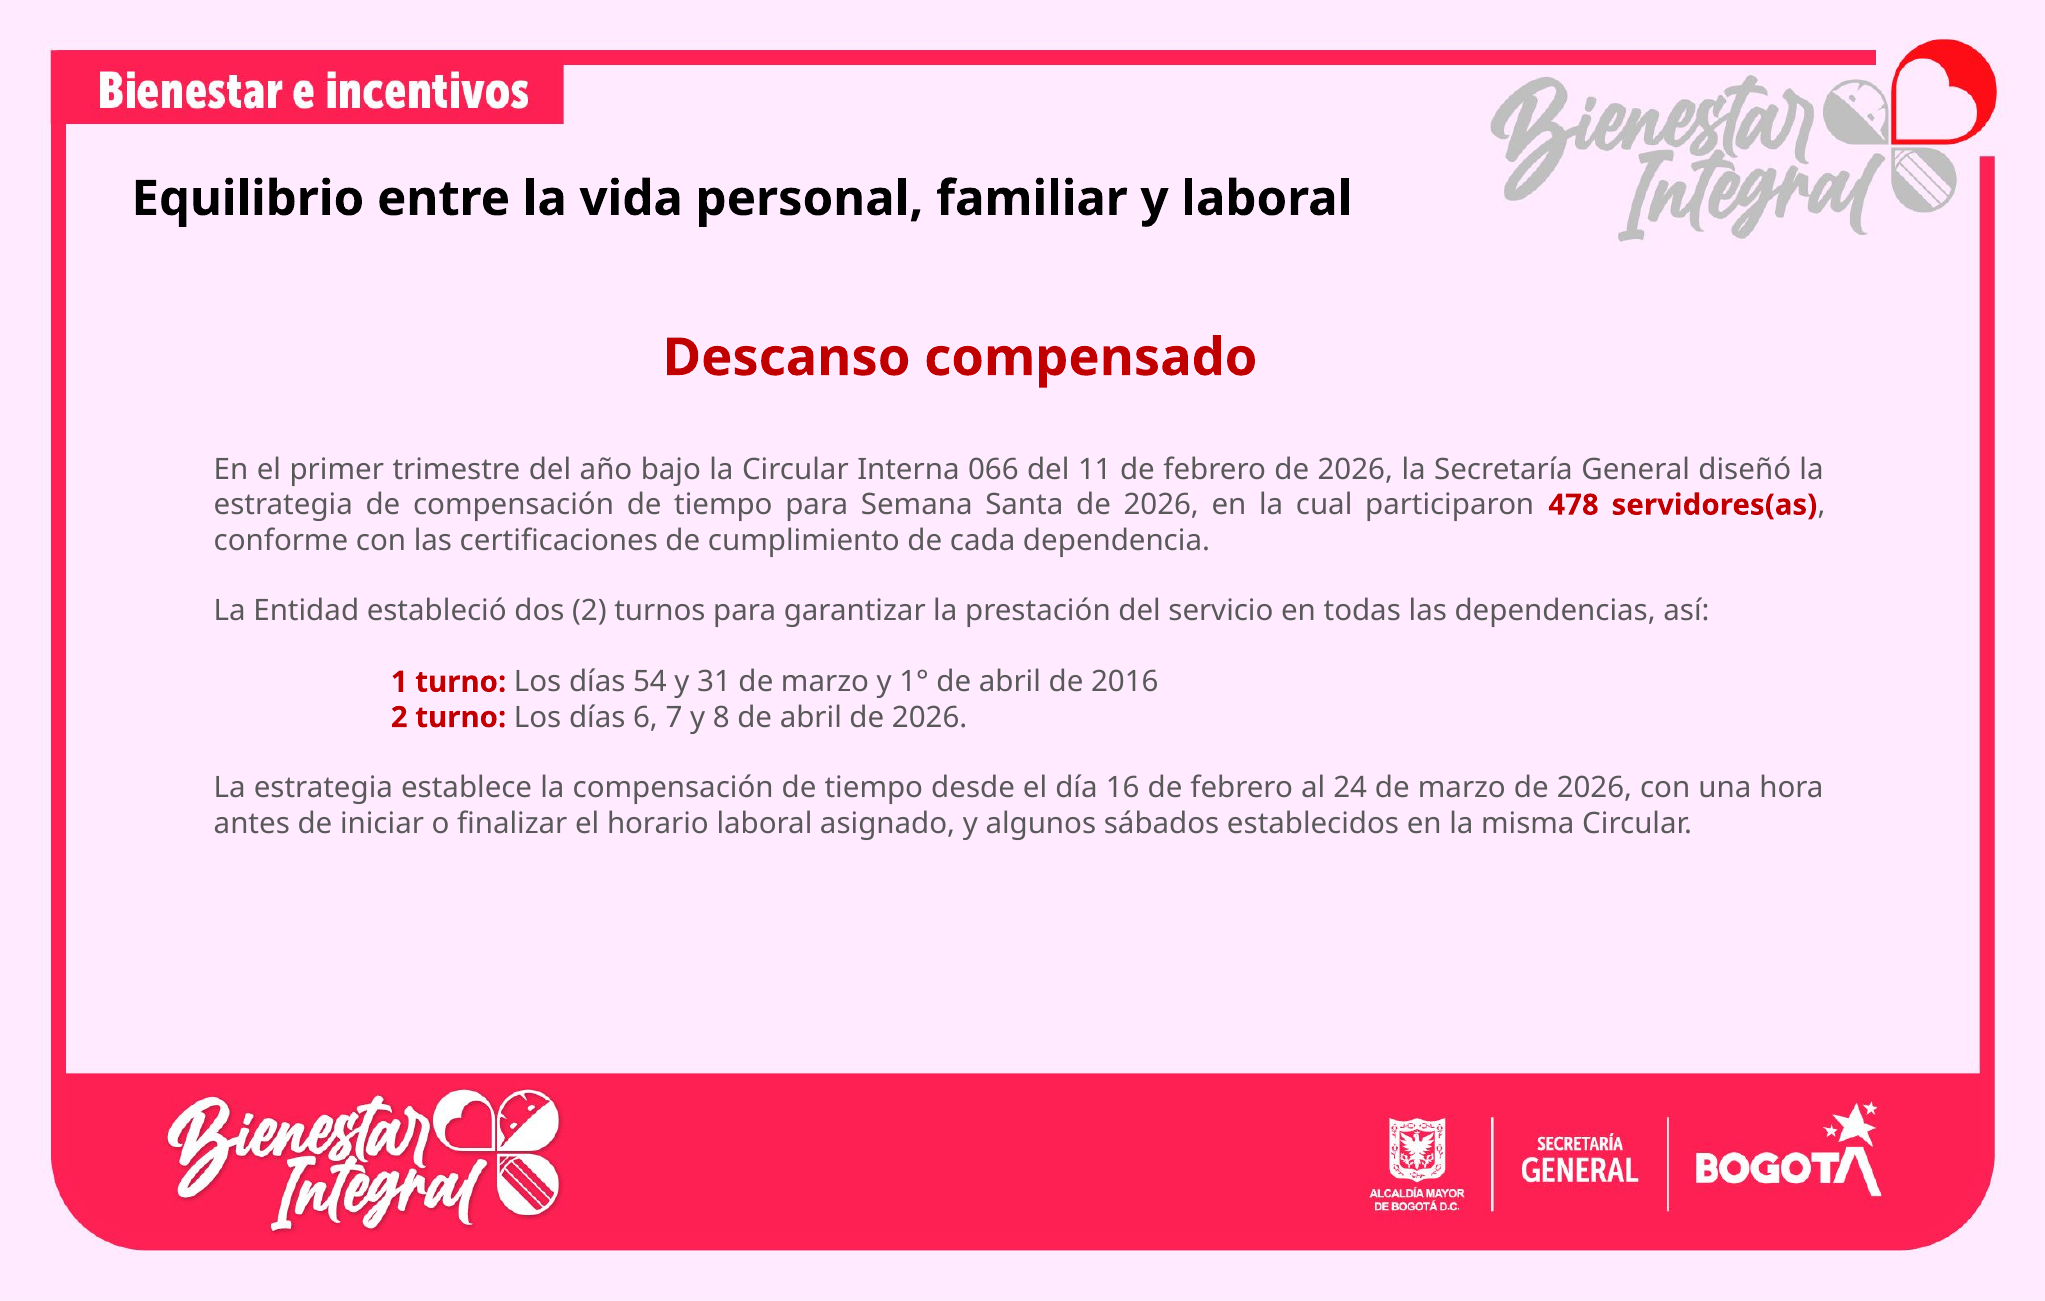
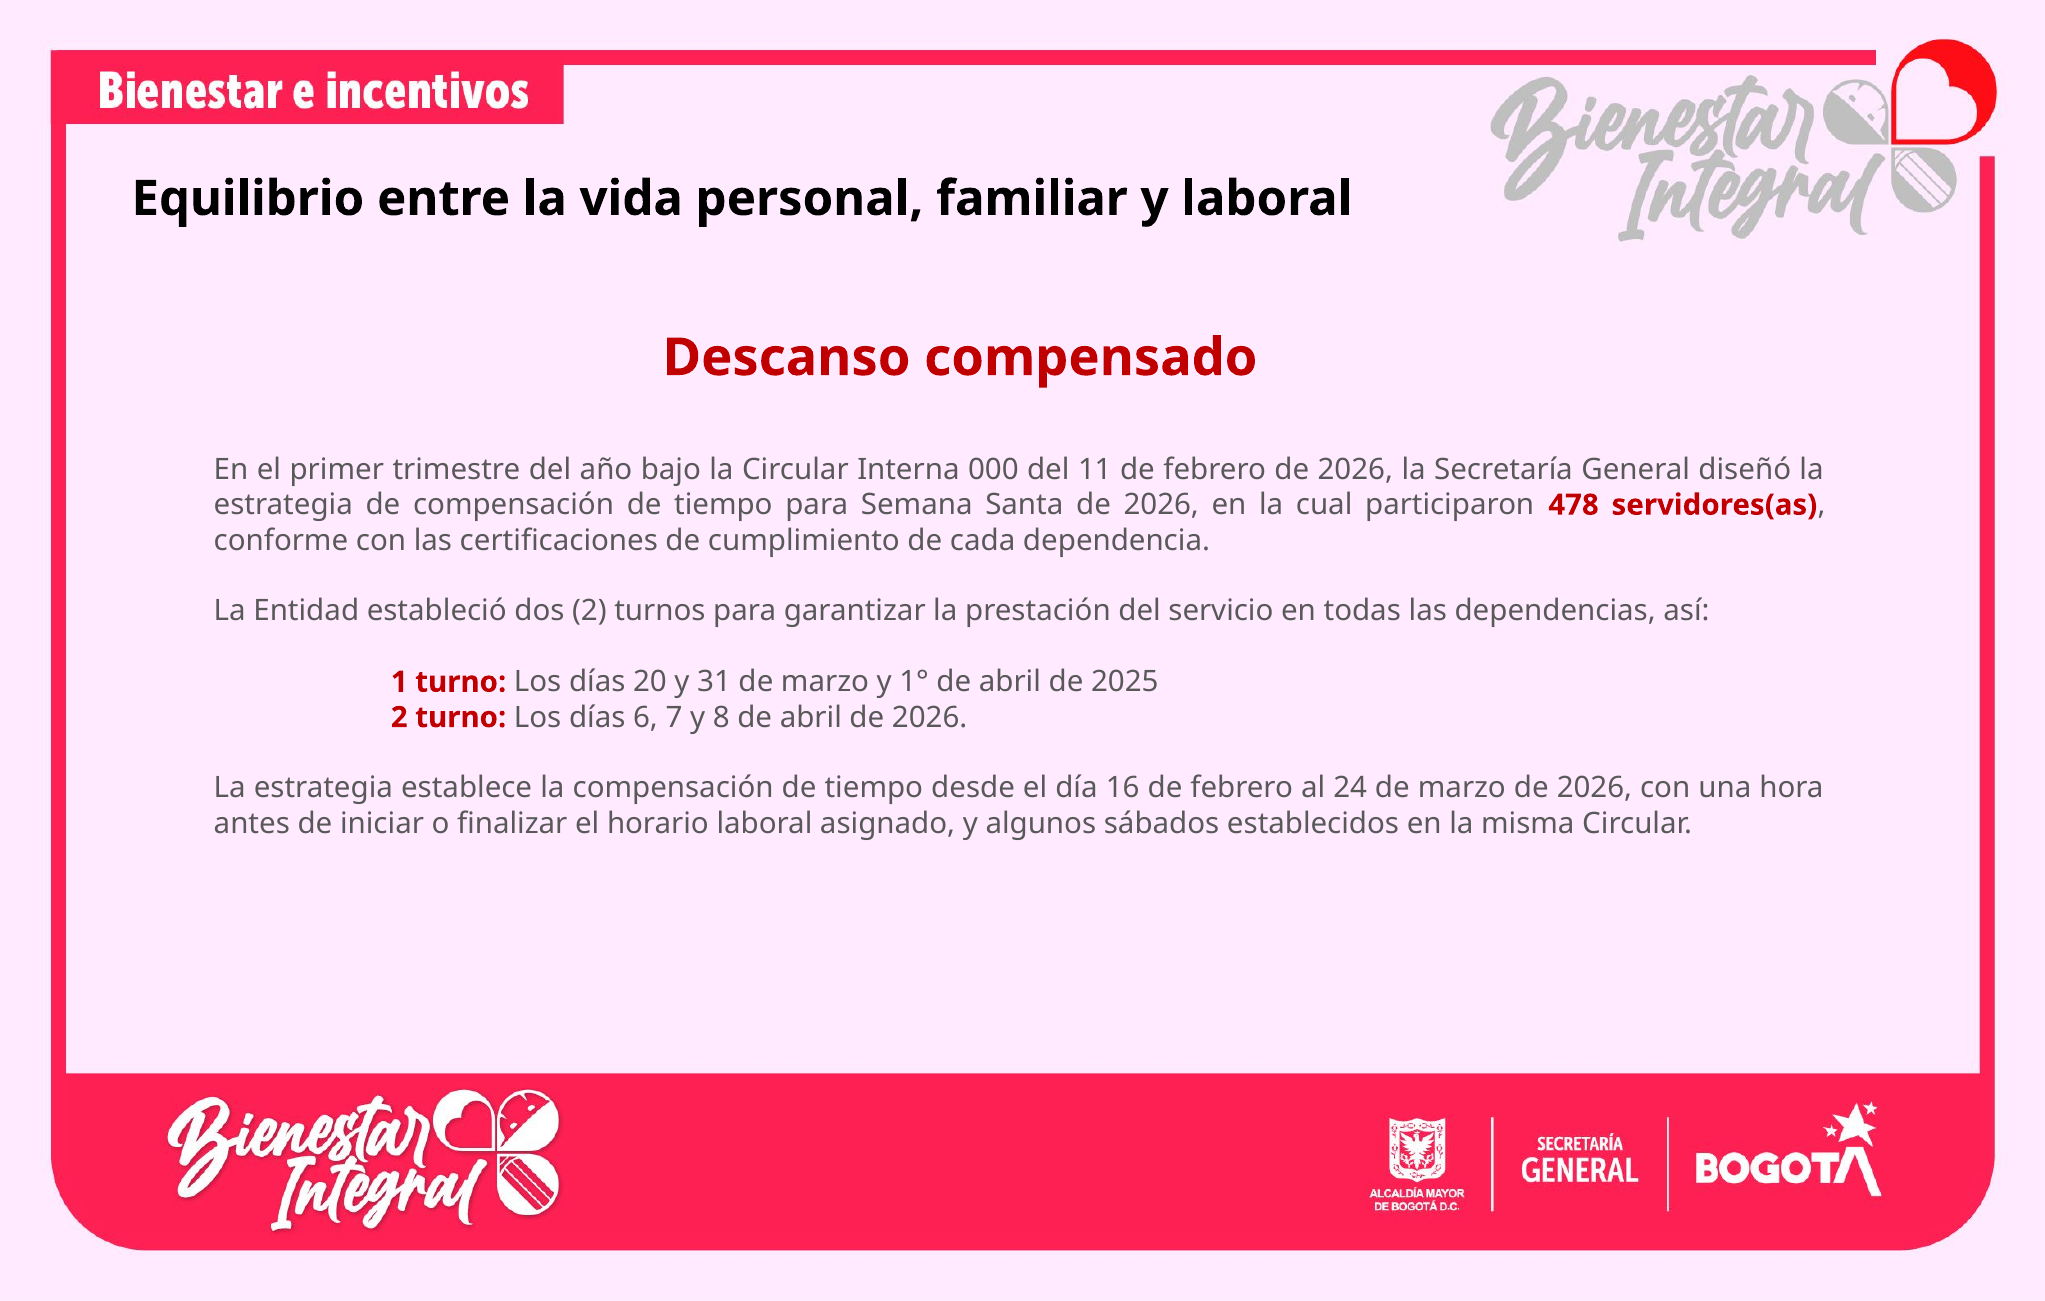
066: 066 -> 000
54: 54 -> 20
2016: 2016 -> 2025
